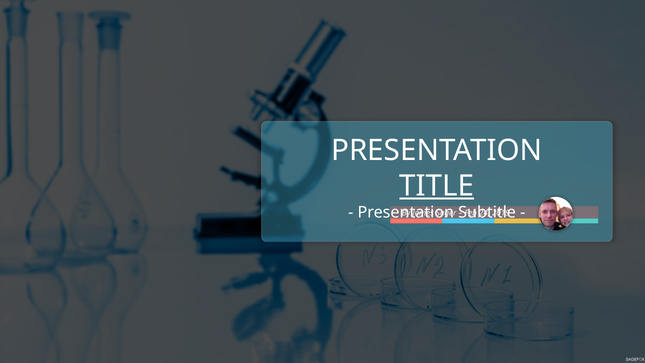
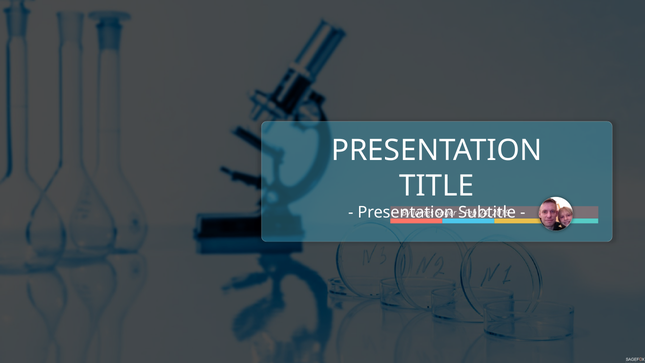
TITLE underline: present -> none
